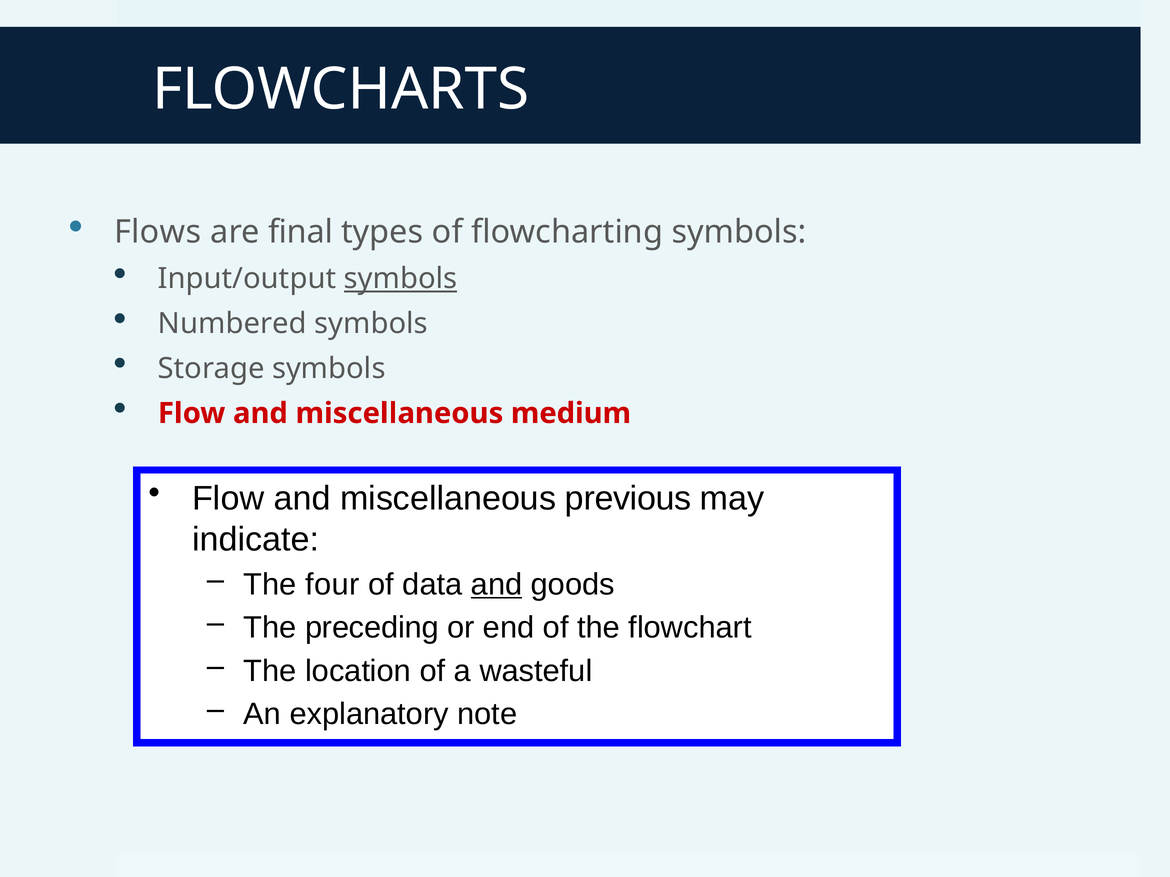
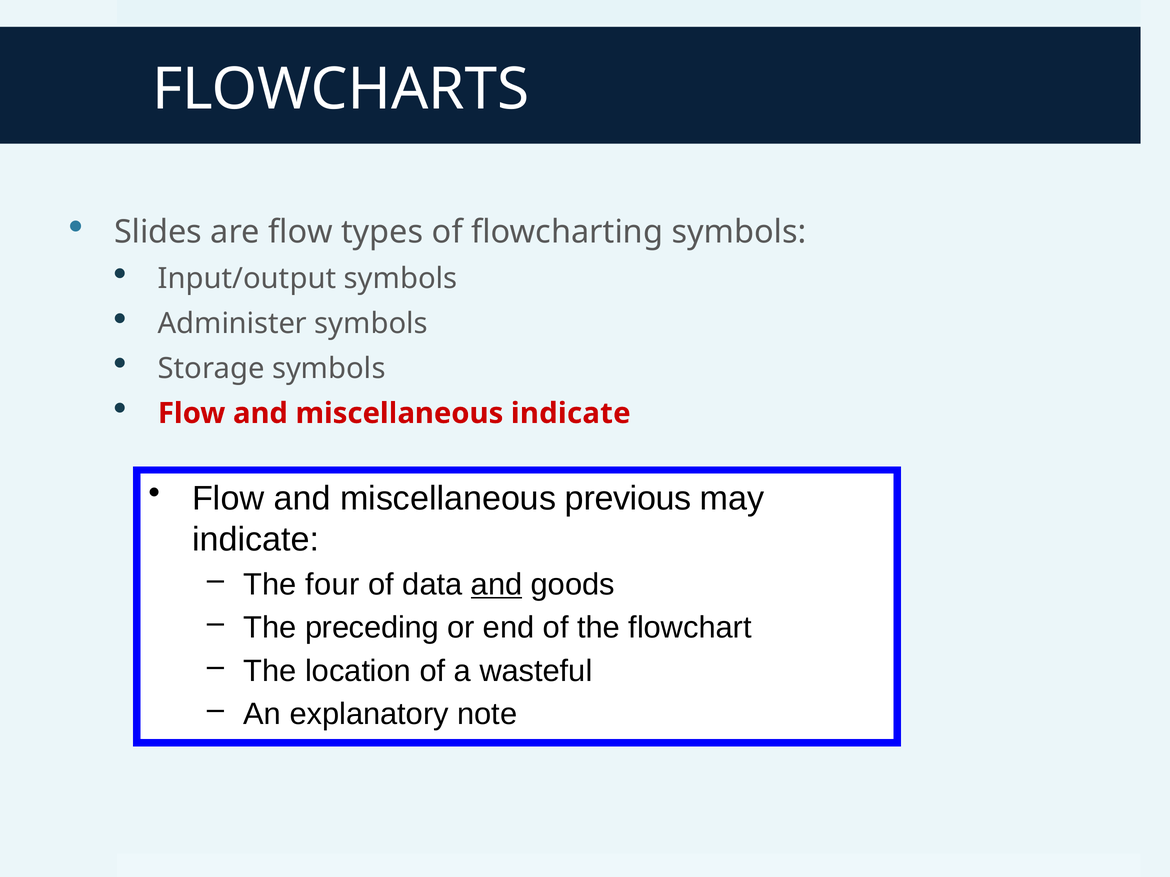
Flows: Flows -> Slides
are final: final -> flow
symbols at (401, 279) underline: present -> none
Numbered: Numbered -> Administer
miscellaneous medium: medium -> indicate
